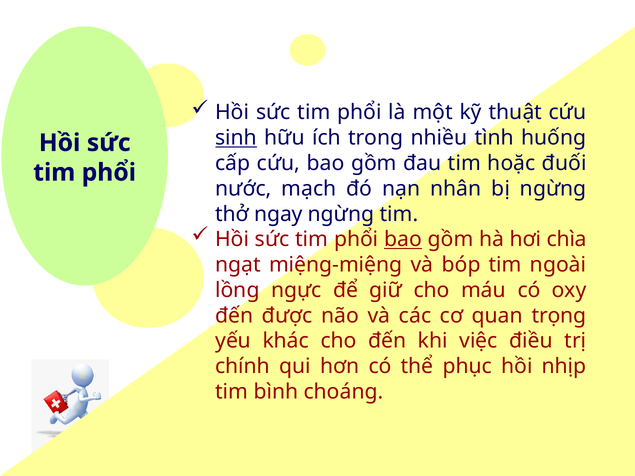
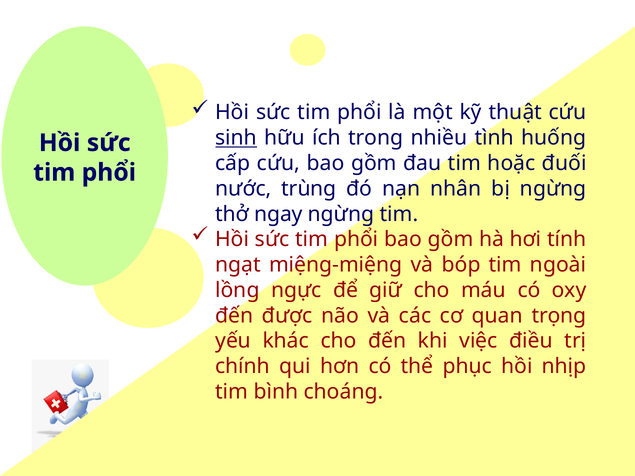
mạch: mạch -> trùng
bao at (403, 240) underline: present -> none
chìa: chìa -> tính
